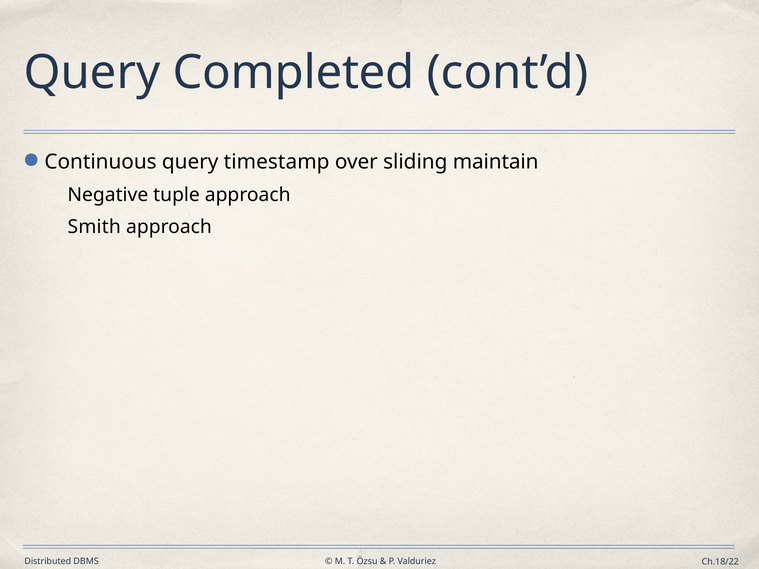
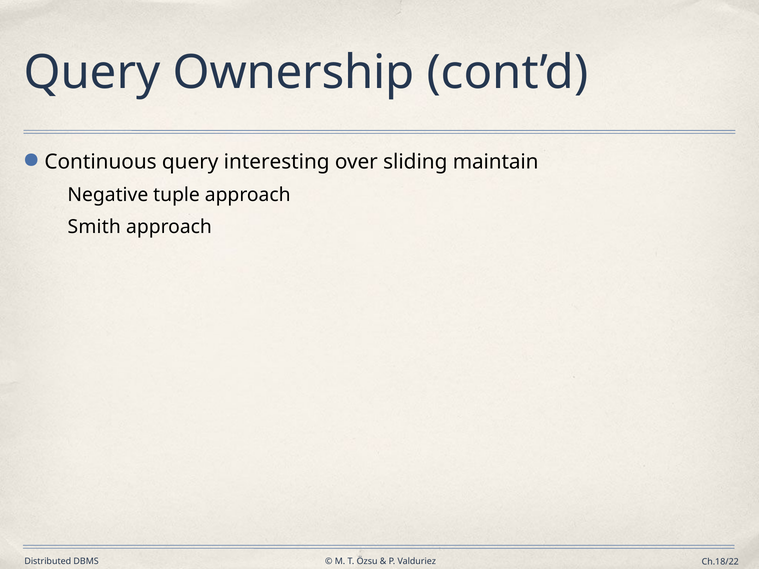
Completed: Completed -> Ownership
timestamp: timestamp -> interesting
